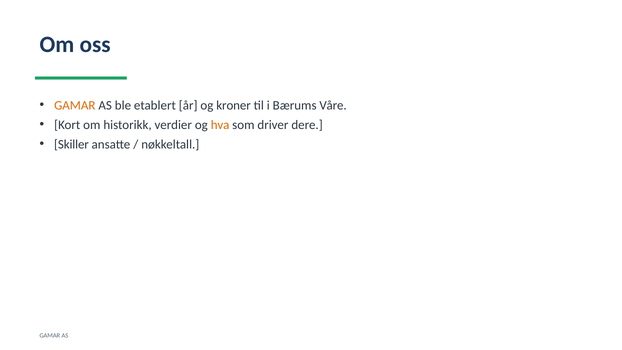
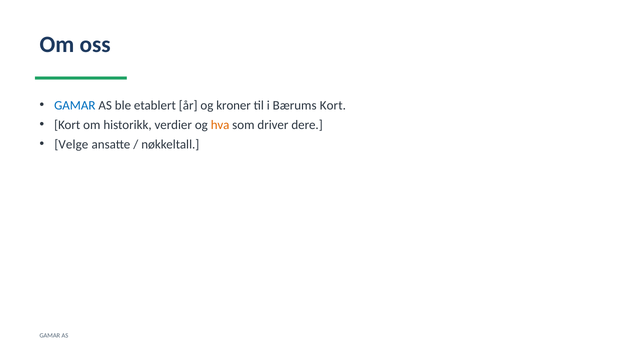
GAMAR at (75, 105) colour: orange -> blue
Bærums Våre: Våre -> Kort
Skiller: Skiller -> Velge
